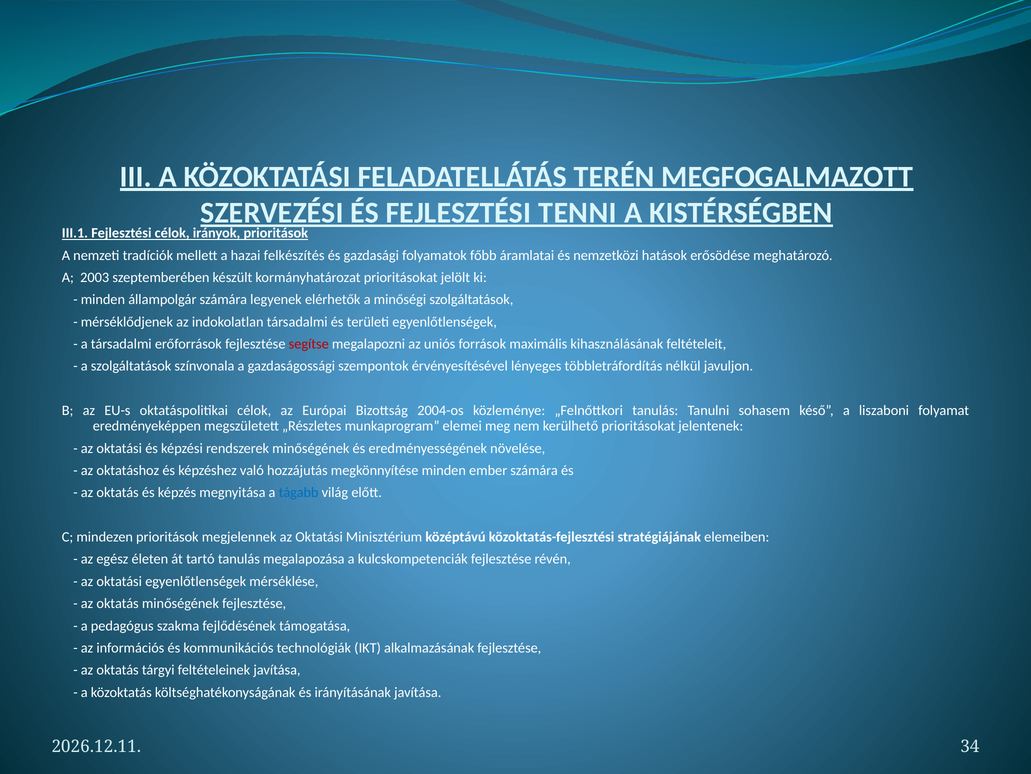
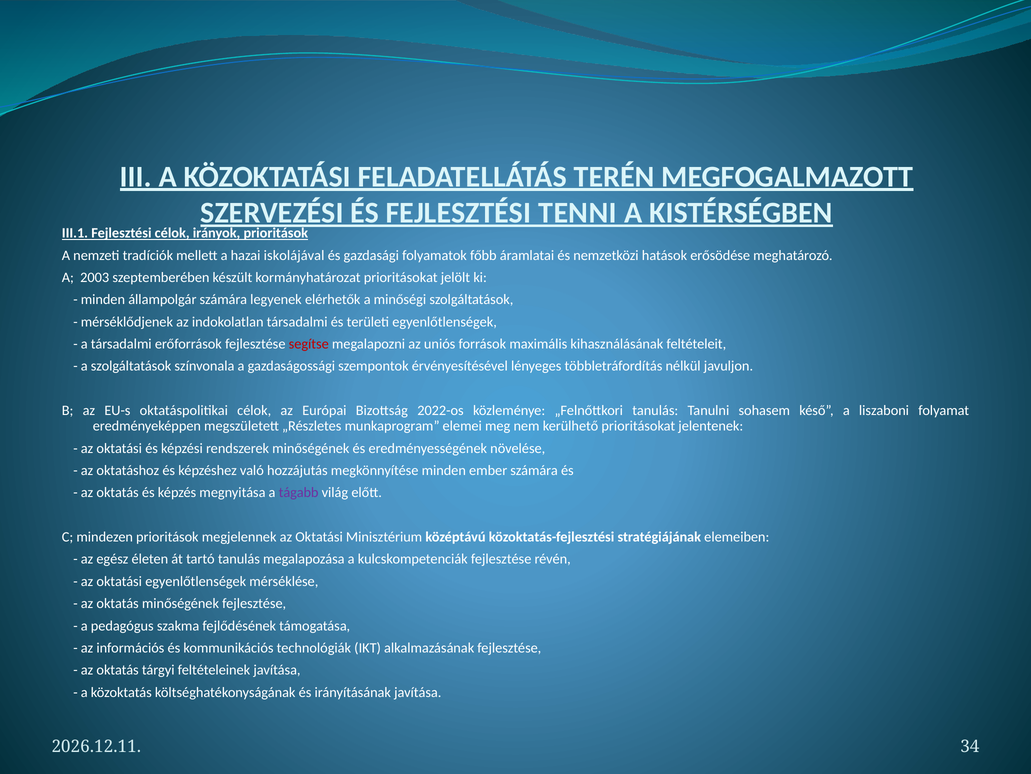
felkészítés: felkészítés -> iskolájával
2004-os: 2004-os -> 2022-os
tágabb colour: blue -> purple
